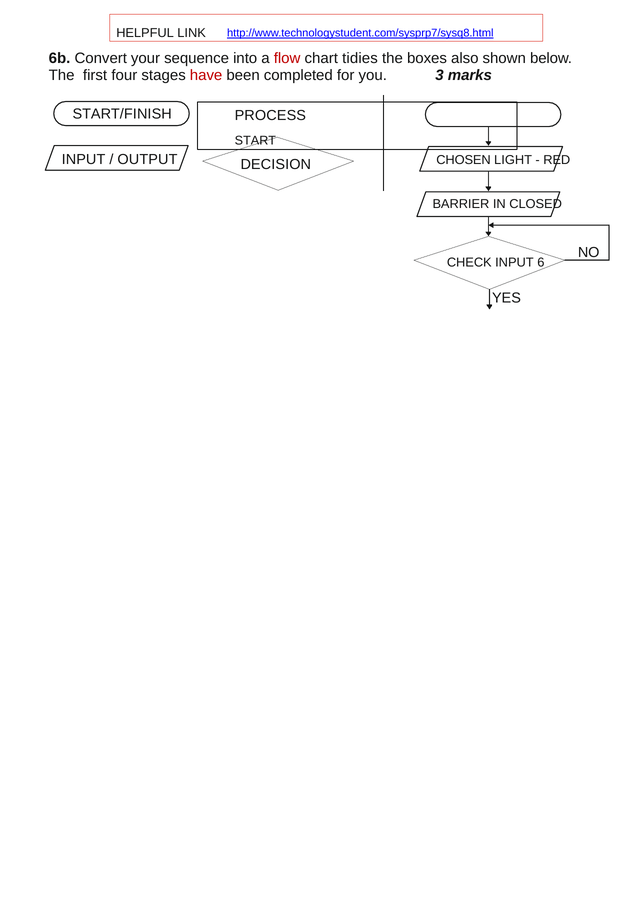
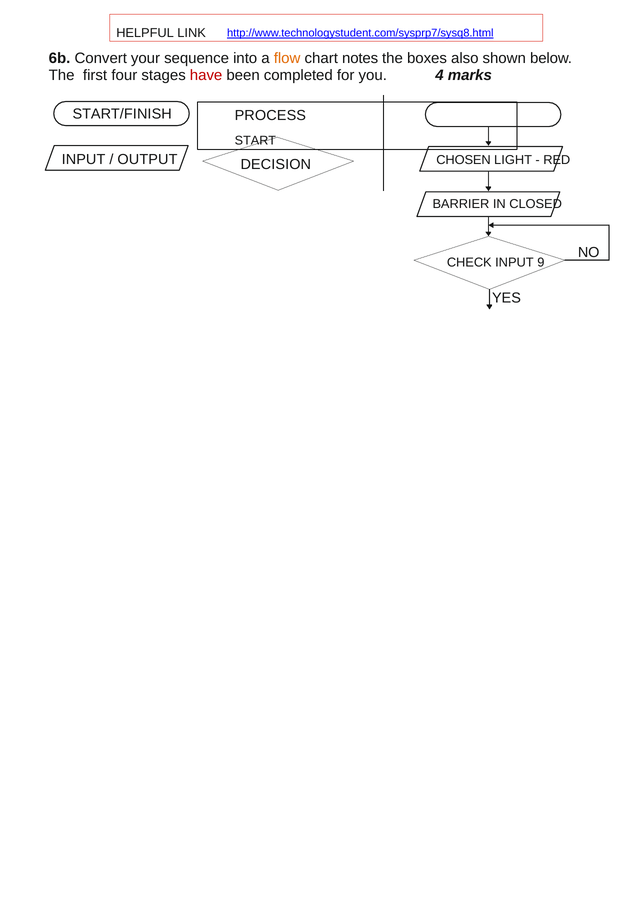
flow colour: red -> orange
tidies: tidies -> notes
3: 3 -> 4
6: 6 -> 9
